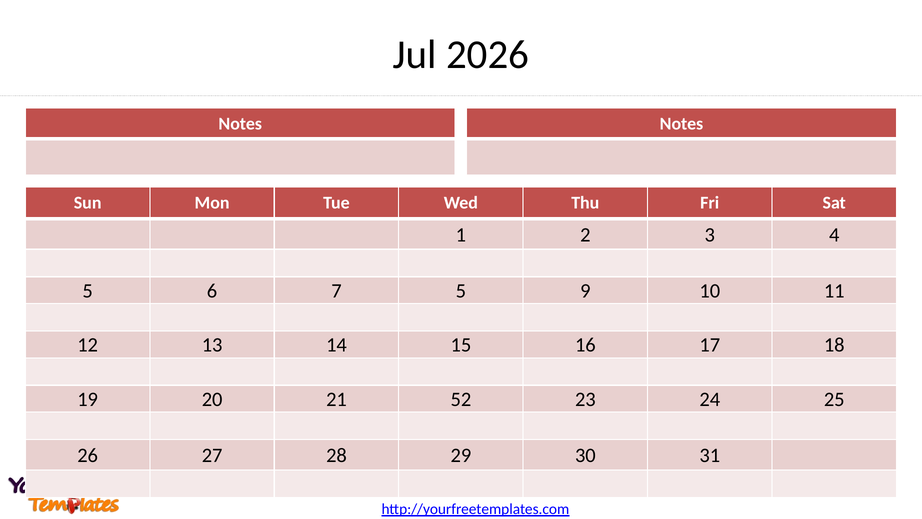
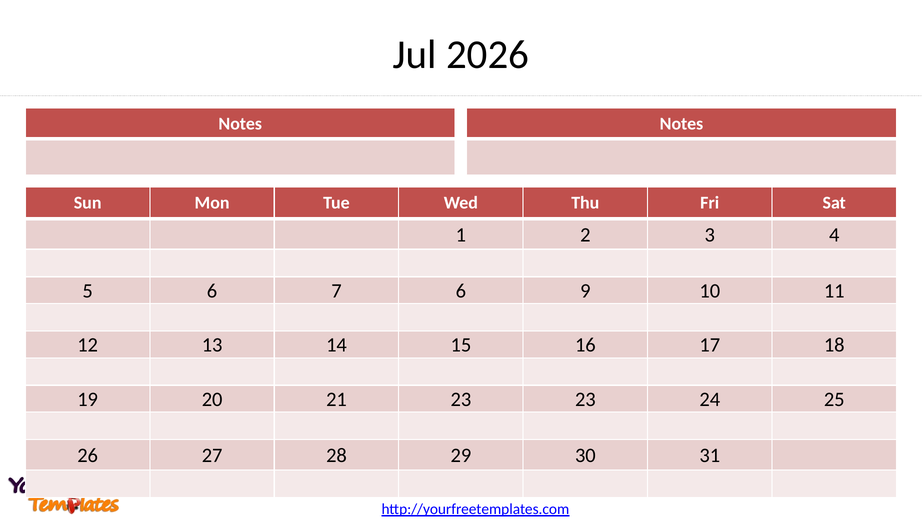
7 5: 5 -> 6
21 52: 52 -> 23
